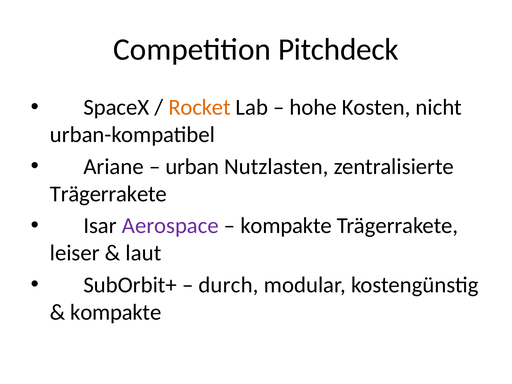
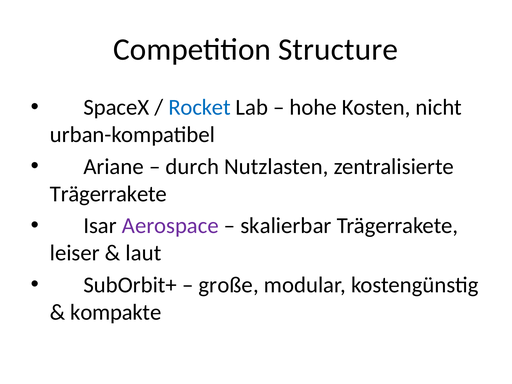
Pitchdeck: Pitchdeck -> Structure
Rocket colour: orange -> blue
urban: urban -> durch
kompakte at (286, 226): kompakte -> skalierbar
durch: durch -> große
